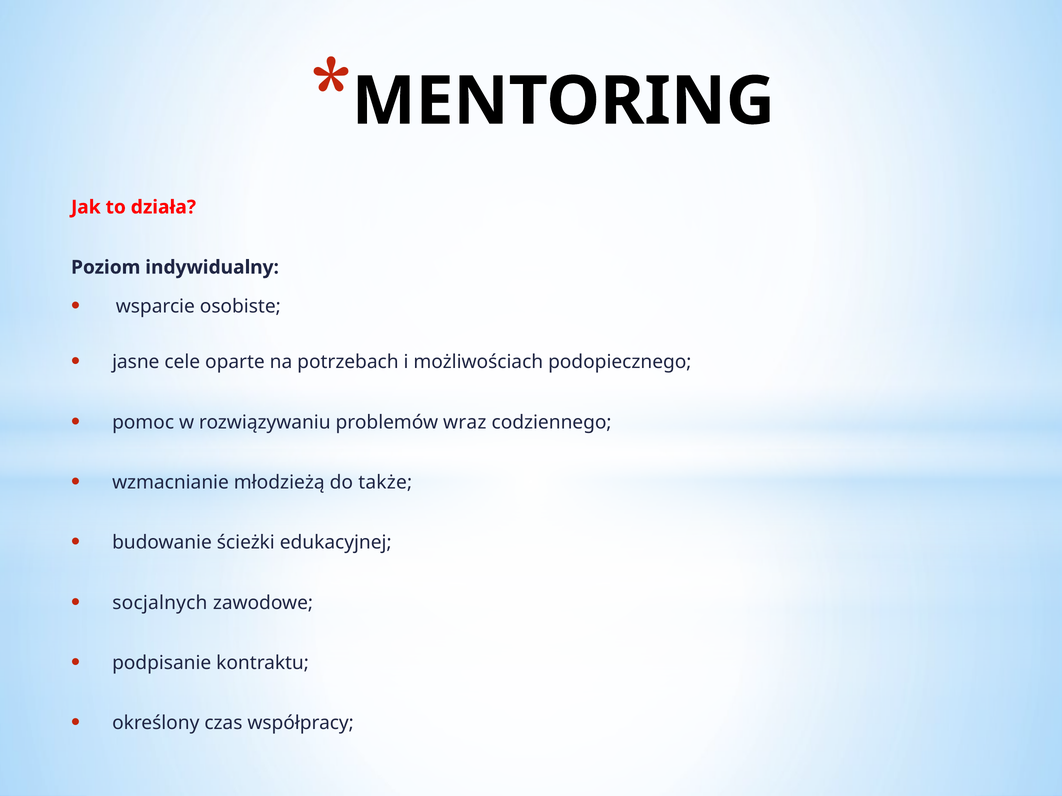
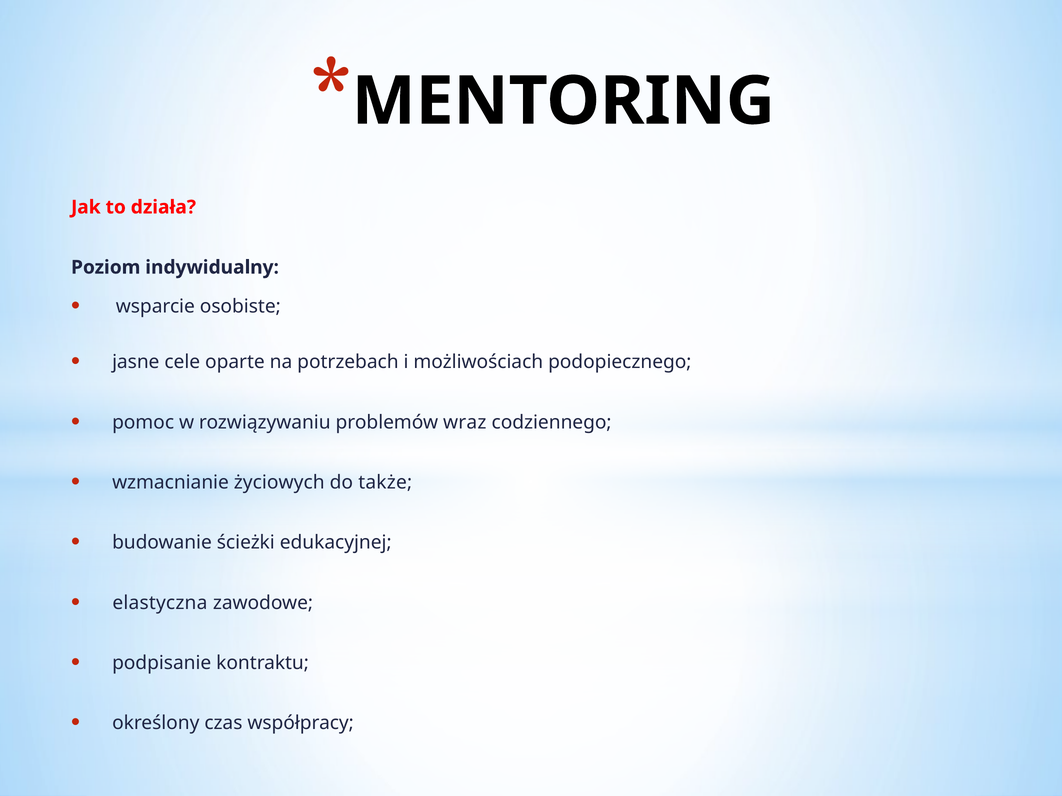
młodzieżą: młodzieżą -> życiowych
socjalnych: socjalnych -> elastyczna
